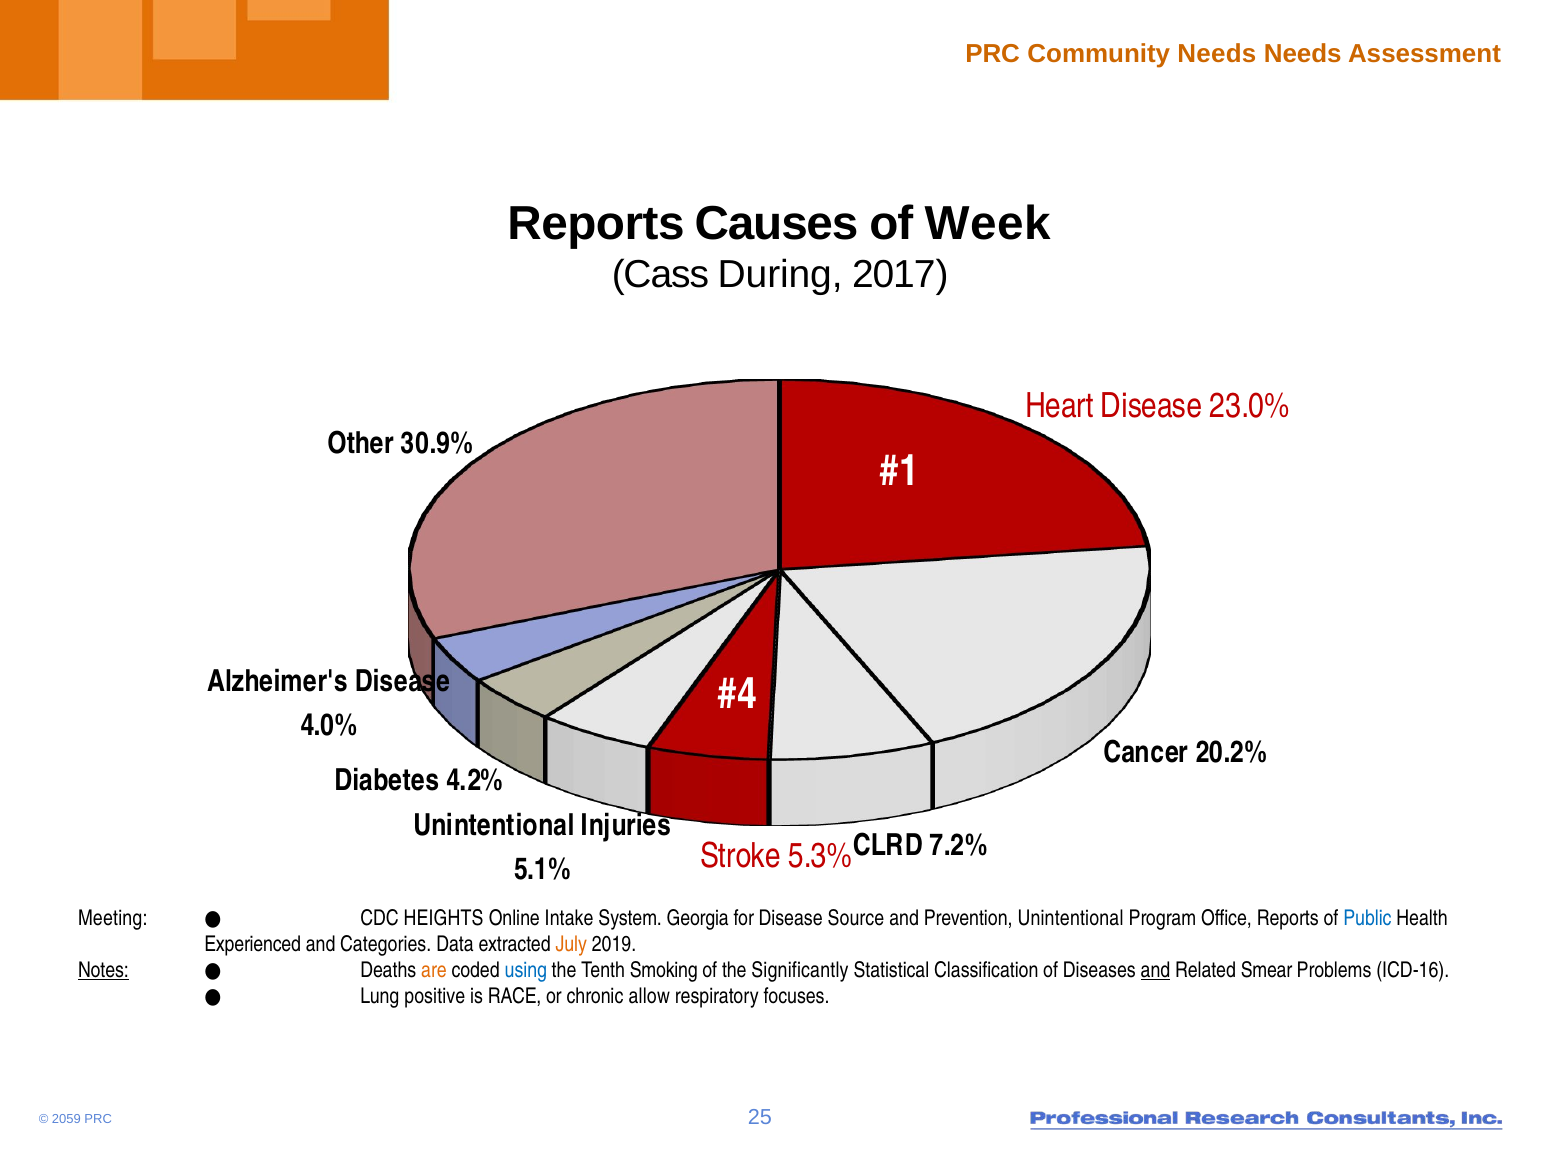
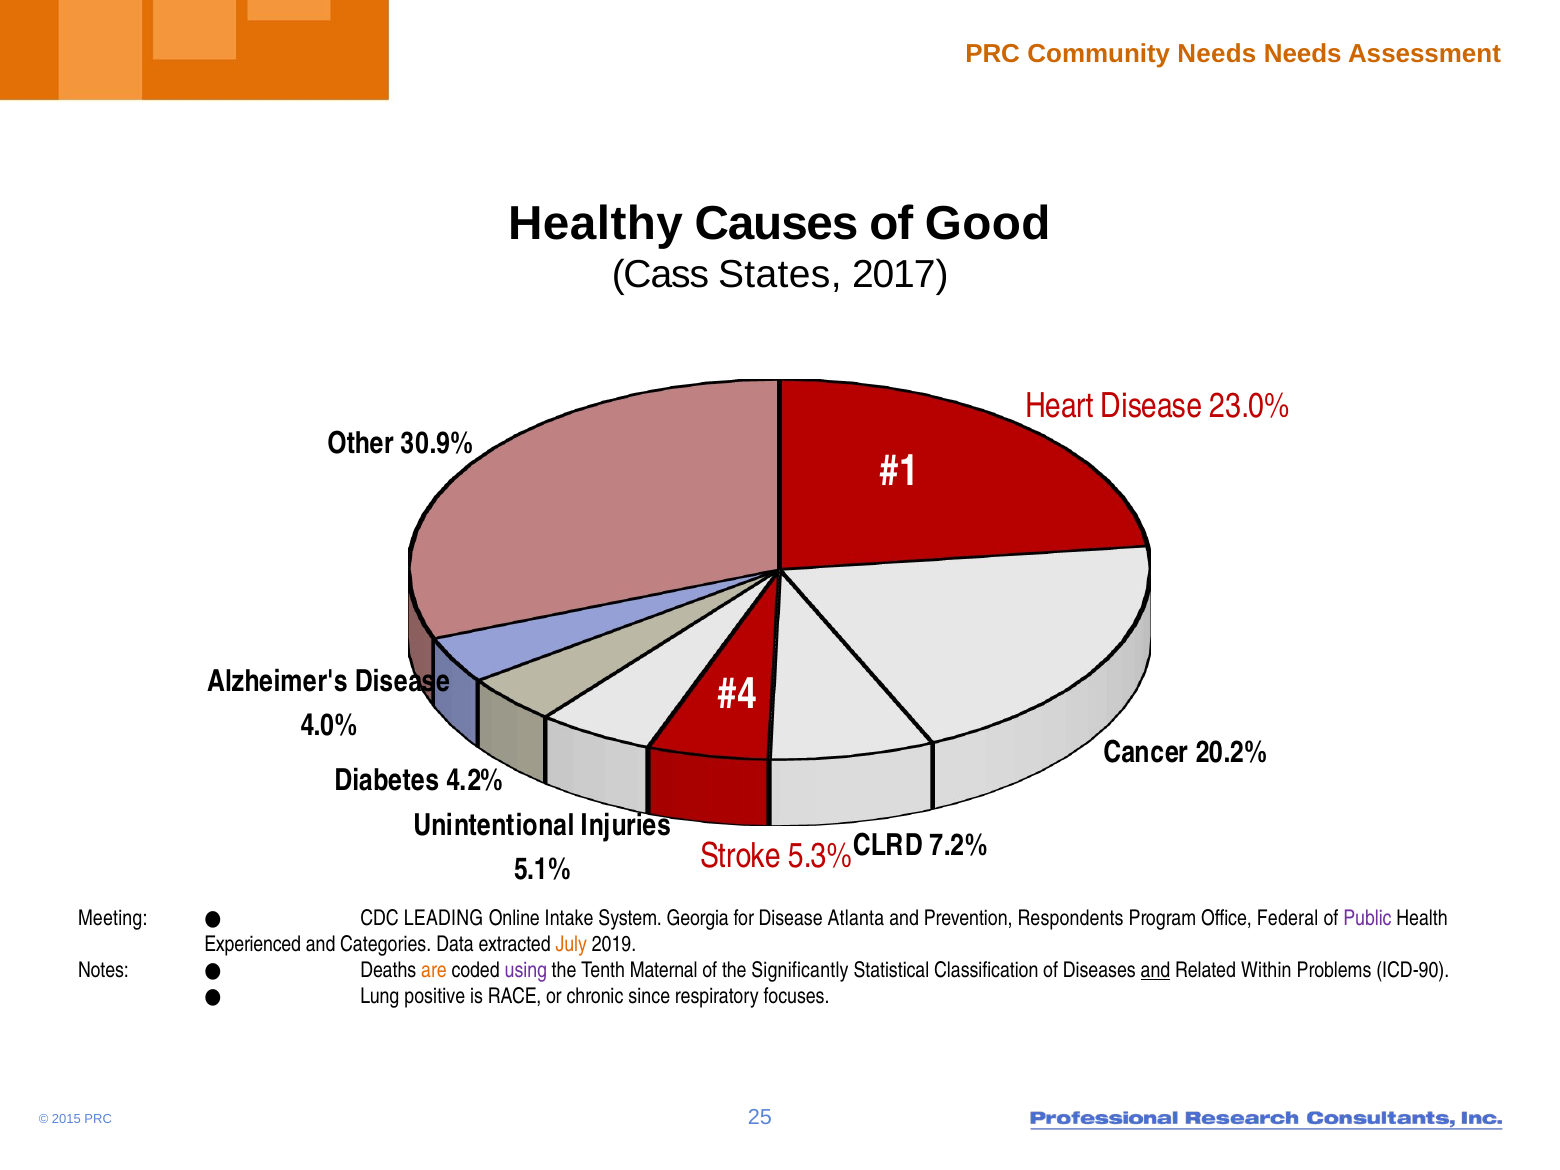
Reports at (596, 224): Reports -> Healthy
Week: Week -> Good
During: During -> States
HEIGHTS: HEIGHTS -> LEADING
Source: Source -> Atlanta
Prevention Unintentional: Unintentional -> Respondents
Office Reports: Reports -> Federal
Public colour: blue -> purple
Notes underline: present -> none
using colour: blue -> purple
Smoking: Smoking -> Maternal
Smear: Smear -> Within
ICD-16: ICD-16 -> ICD-90
allow: allow -> since
2059: 2059 -> 2015
